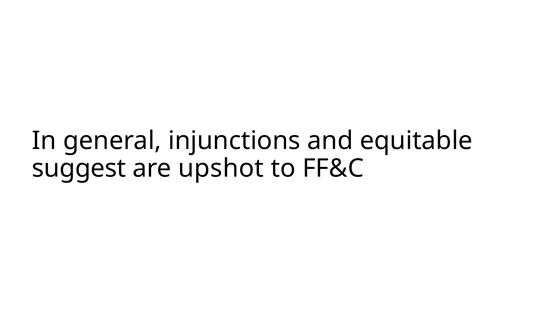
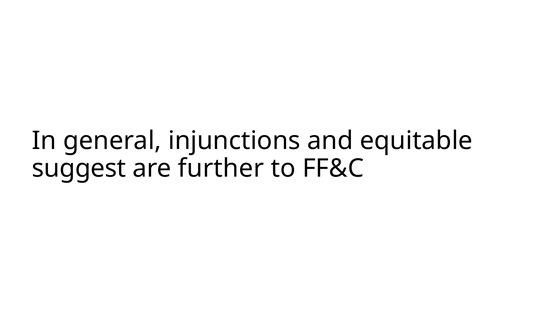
upshot: upshot -> further
